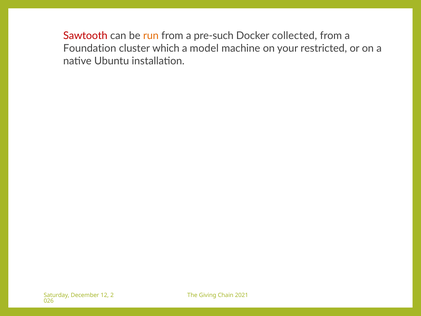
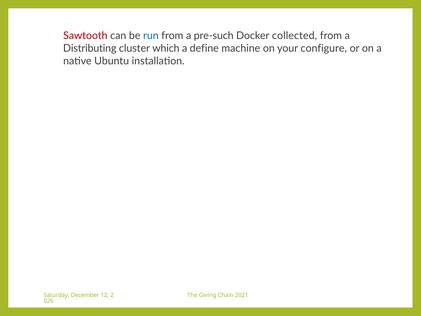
run colour: orange -> blue
Foundation: Foundation -> Distributing
model: model -> define
restricted: restricted -> configure
